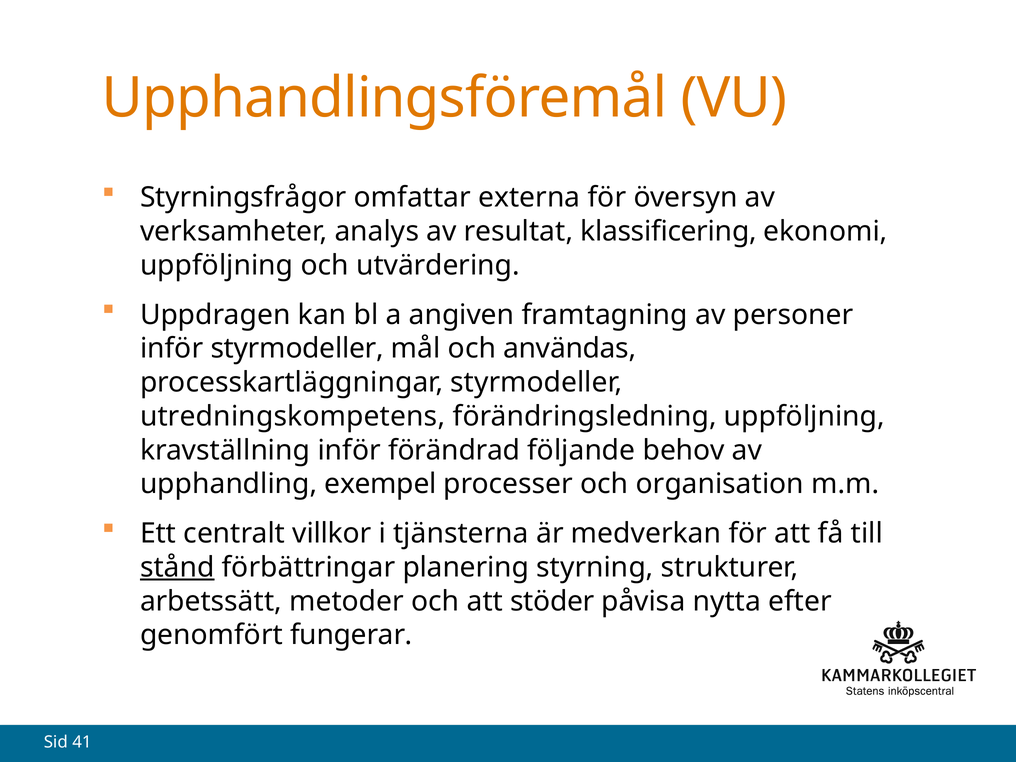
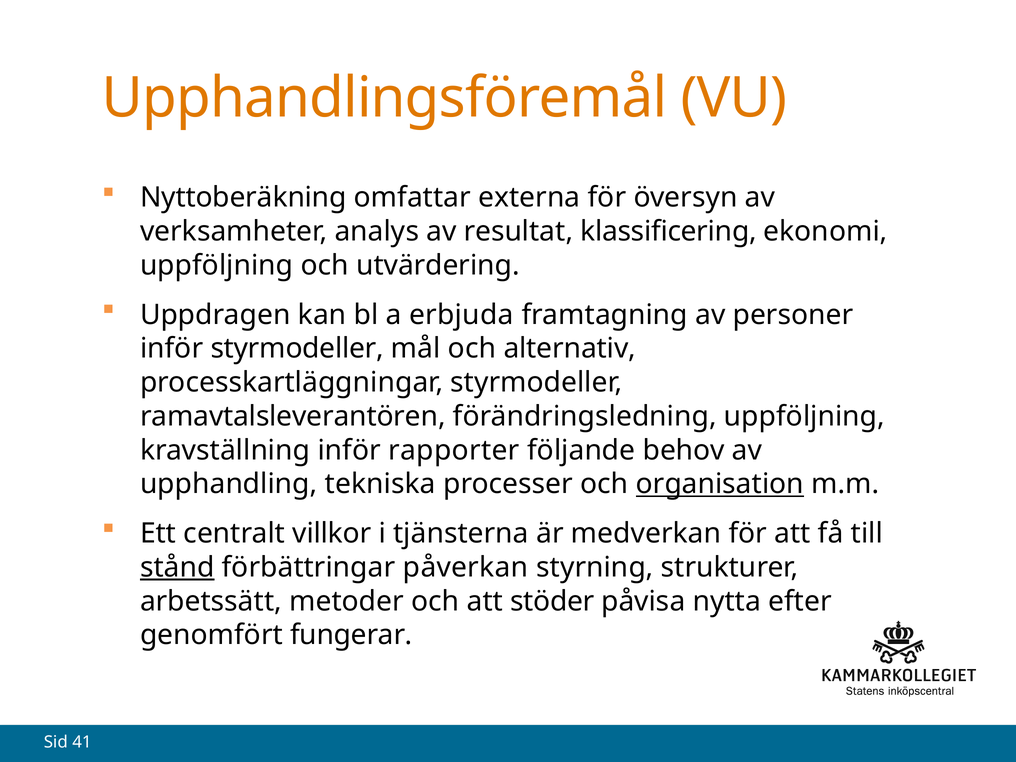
Styrningsfrågor: Styrningsfrågor -> Nyttoberäkning
angiven: angiven -> erbjuda
användas: användas -> alternativ
utredningskompetens: utredningskompetens -> ramavtalsleverantören
förändrad: förändrad -> rapporter
exempel: exempel -> tekniska
organisation underline: none -> present
planering: planering -> påverkan
